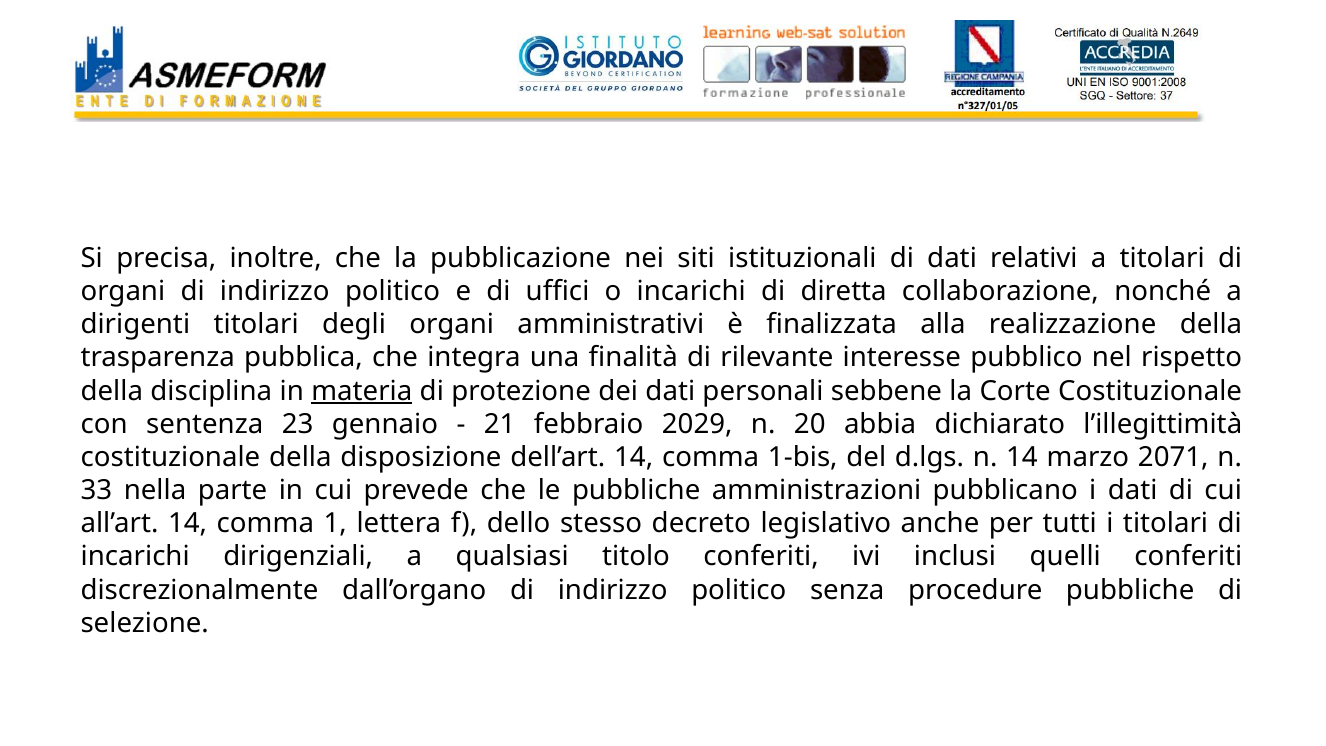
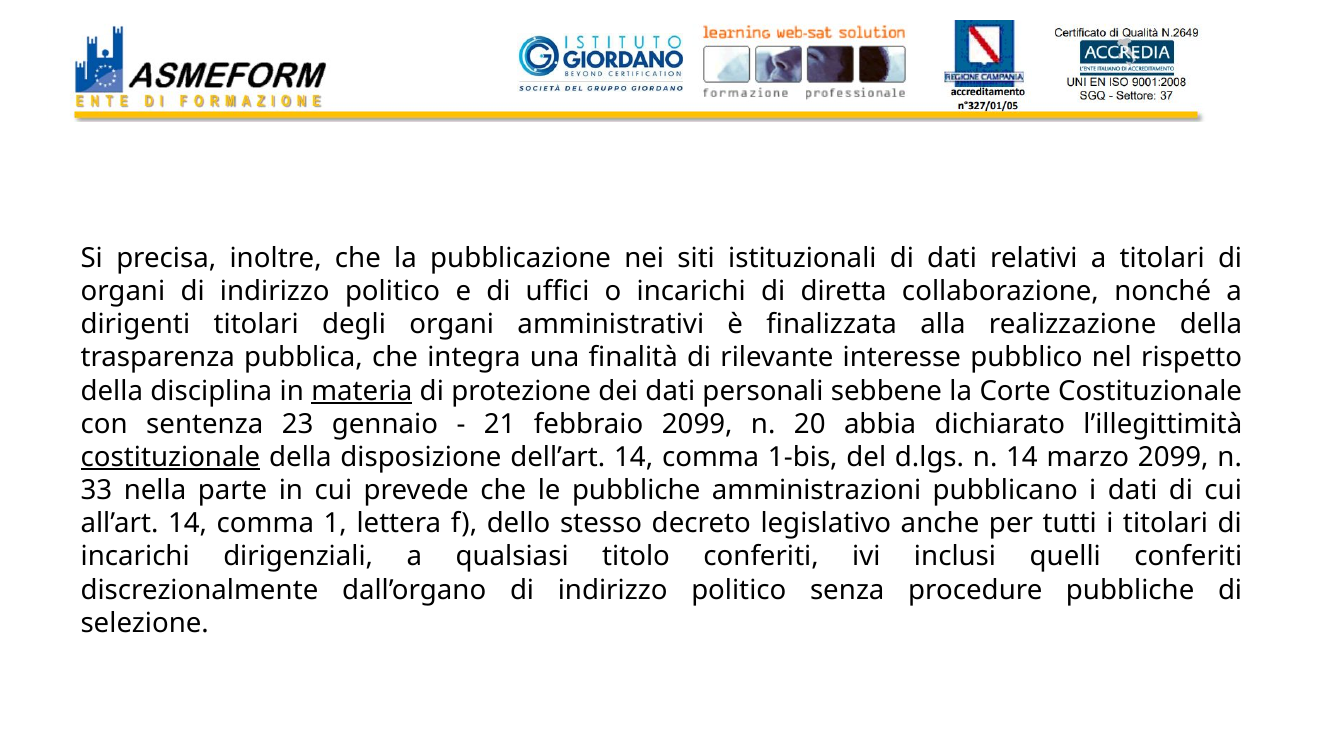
febbraio 2029: 2029 -> 2099
costituzionale at (170, 457) underline: none -> present
marzo 2071: 2071 -> 2099
